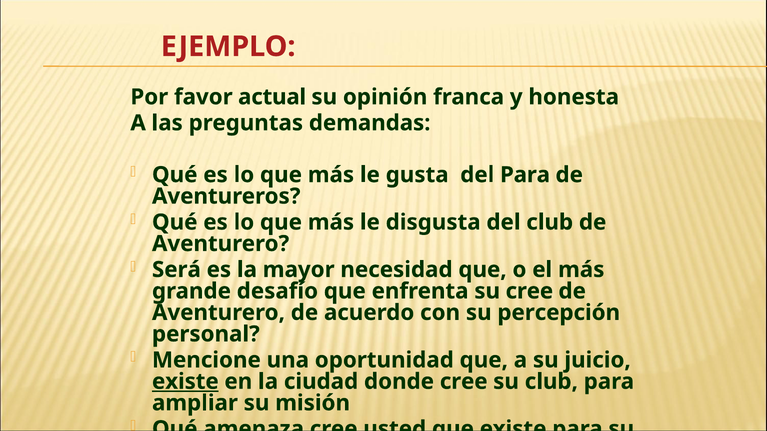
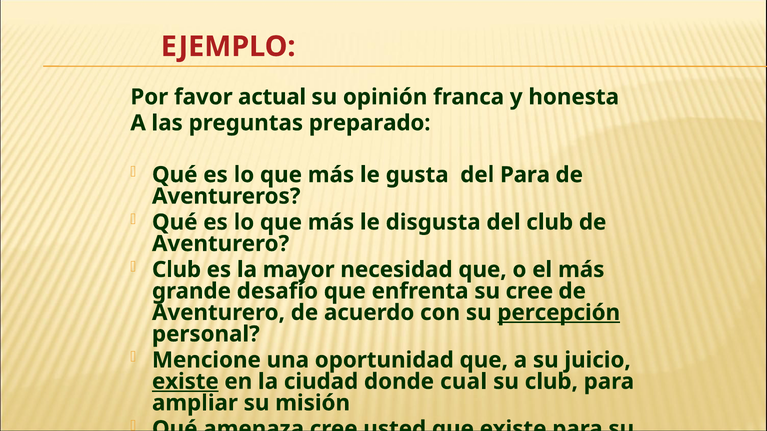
demandas: demandas -> preparado
Será at (176, 270): Será -> Club
percepción underline: none -> present
donde cree: cree -> cual
